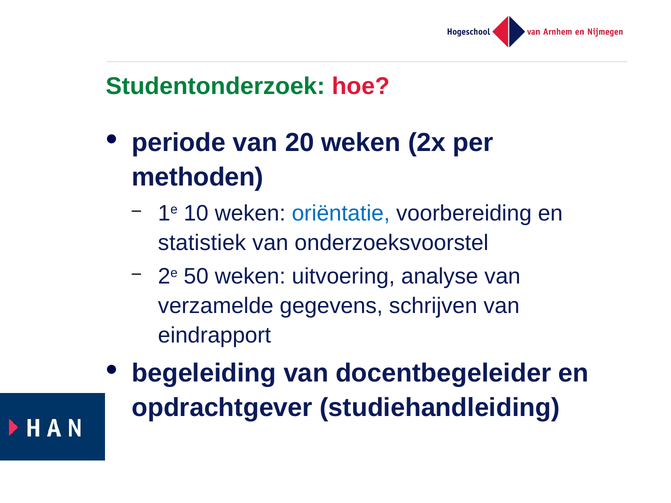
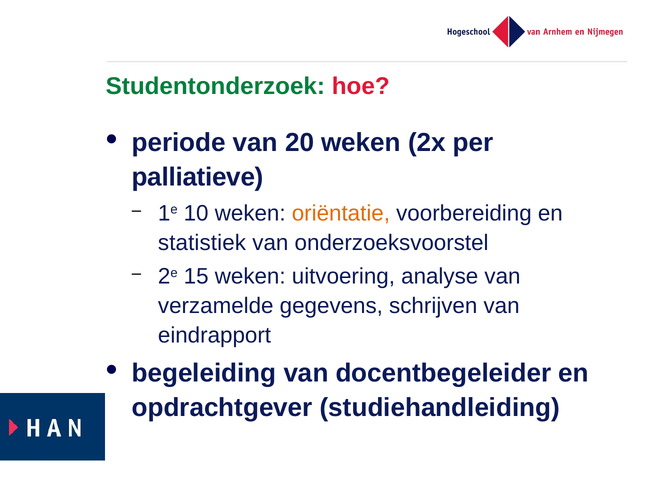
methoden: methoden -> palliatieve
oriëntatie colour: blue -> orange
50: 50 -> 15
